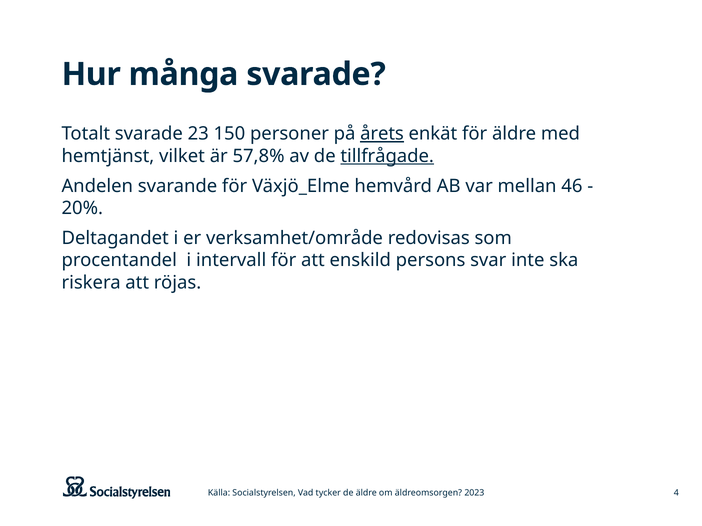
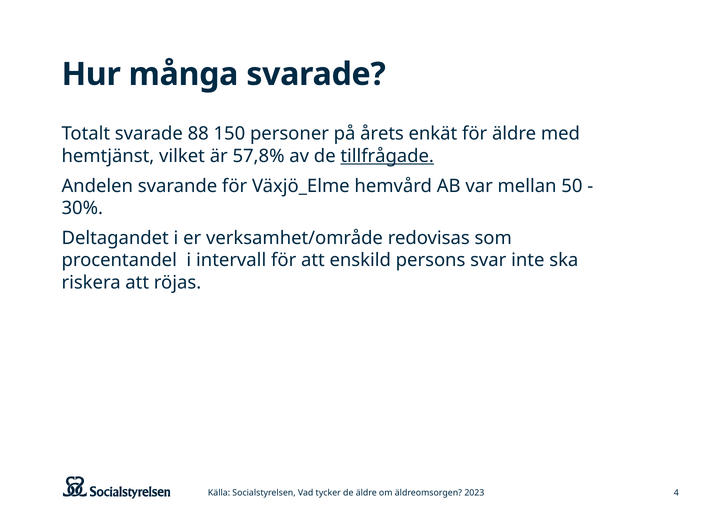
23: 23 -> 88
årets underline: present -> none
46: 46 -> 50
20%: 20% -> 30%
